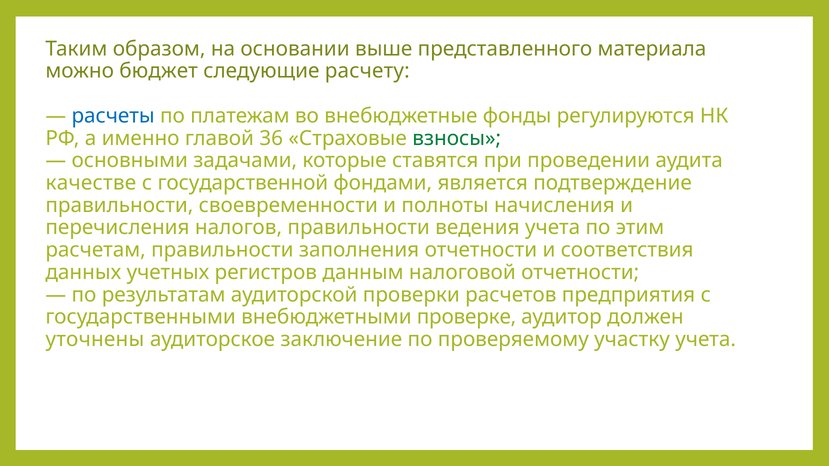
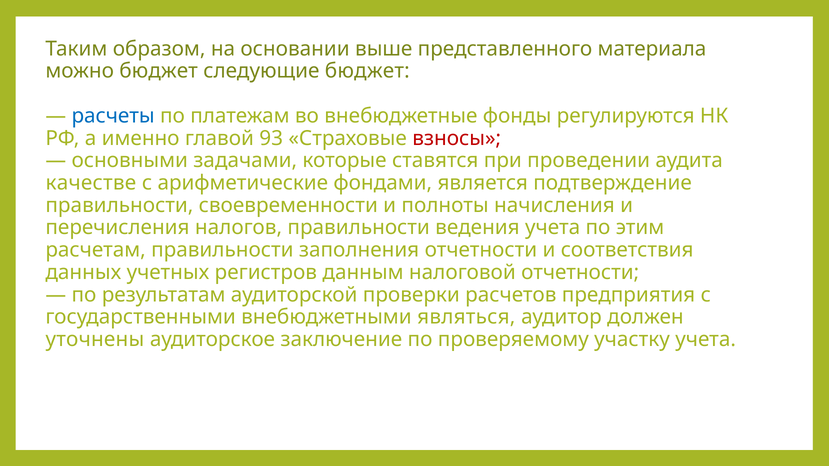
следующие расчету: расчету -> бюджет
36: 36 -> 93
взносы colour: green -> red
государственной: государственной -> арифметические
проверке: проверке -> являться
